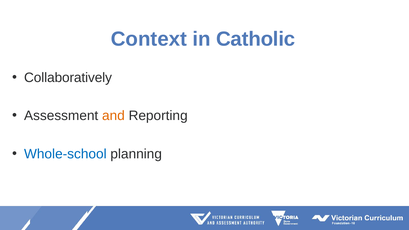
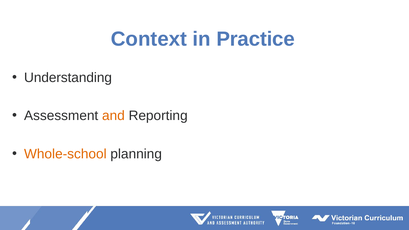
Catholic: Catholic -> Practice
Collaboratively: Collaboratively -> Understanding
Whole-school colour: blue -> orange
